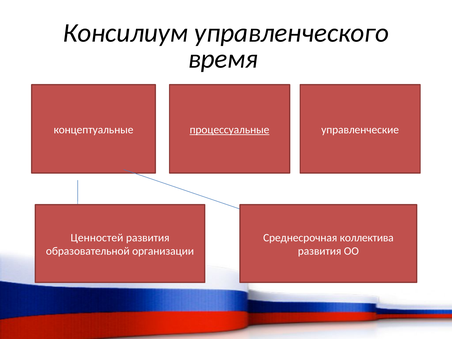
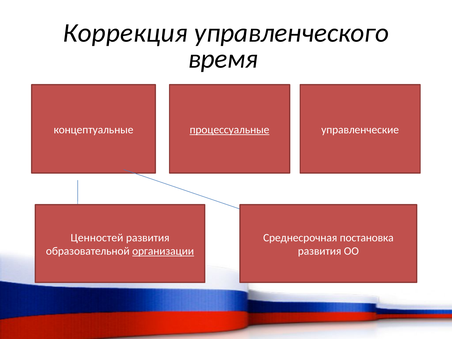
Консилиум: Консилиум -> Коррекция
коллектива: коллектива -> постановка
организации underline: none -> present
